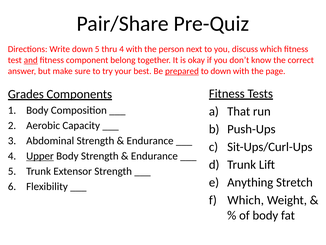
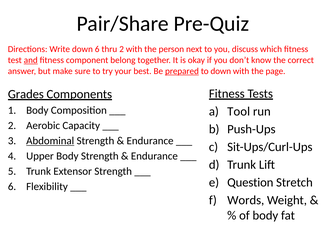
down 5: 5 -> 6
thru 4: 4 -> 2
That: That -> Tool
Abdominal underline: none -> present
Upper underline: present -> none
Anything: Anything -> Question
Which at (246, 200): Which -> Words
